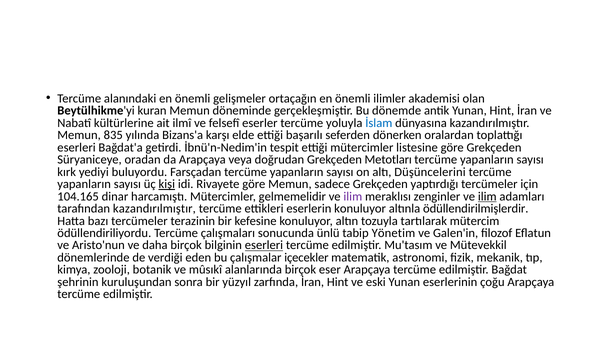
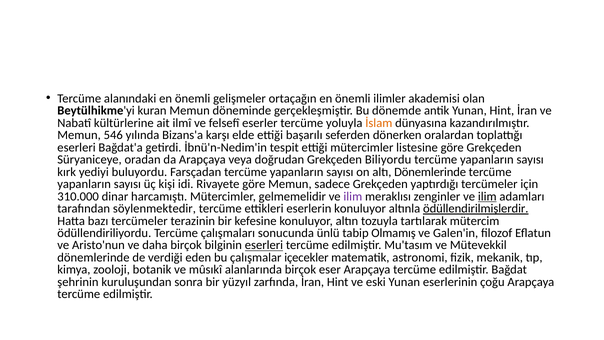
İslam colour: blue -> orange
835: 835 -> 546
Metotları: Metotları -> Biliyordu
altı Düşüncelerini: Düşüncelerini -> Dönemlerinde
kişi underline: present -> none
104.165: 104.165 -> 310.000
tarafından kazandırılmıştır: kazandırılmıştır -> söylenmektedir
ödüllendirilmişlerdir underline: none -> present
Yönetim: Yönetim -> Olmamış
